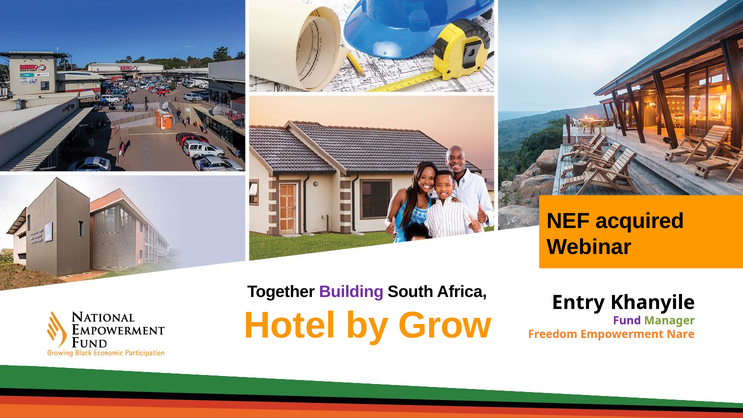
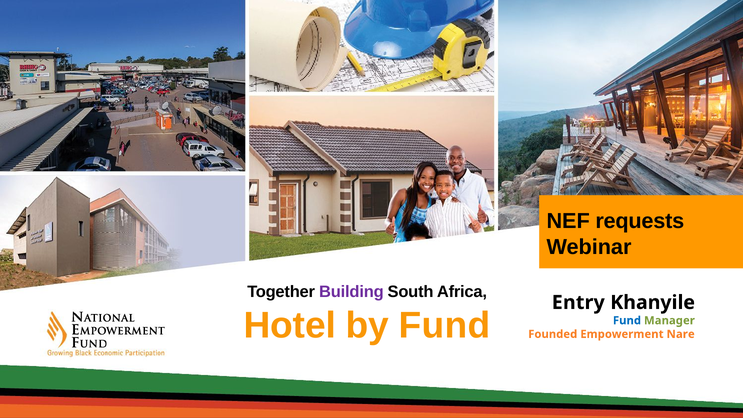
acquired: acquired -> requests
by Grow: Grow -> Fund
Fund at (627, 320) colour: purple -> blue
Freedom: Freedom -> Founded
